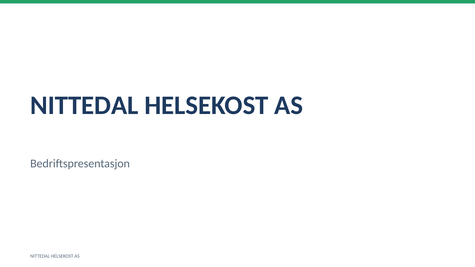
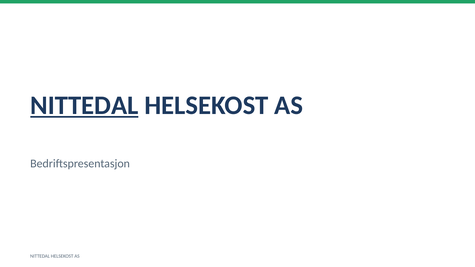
NITTEDAL at (84, 105) underline: none -> present
